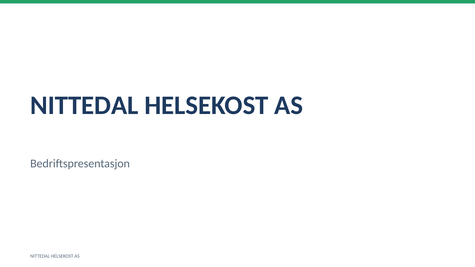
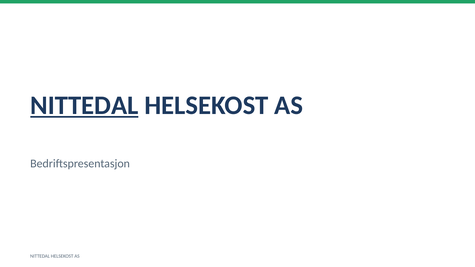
NITTEDAL at (84, 105) underline: none -> present
